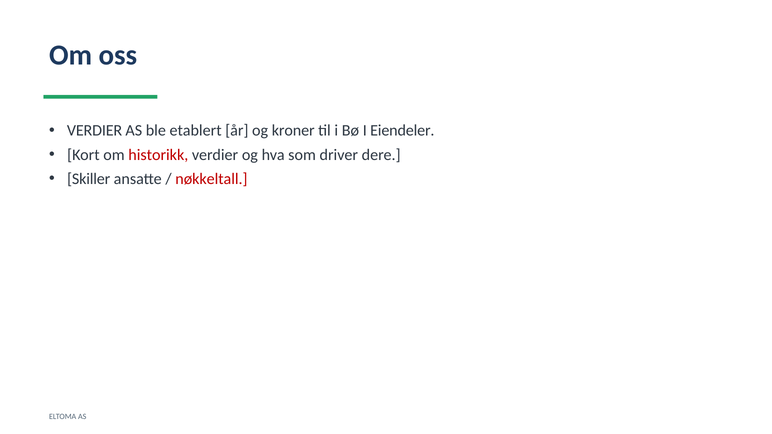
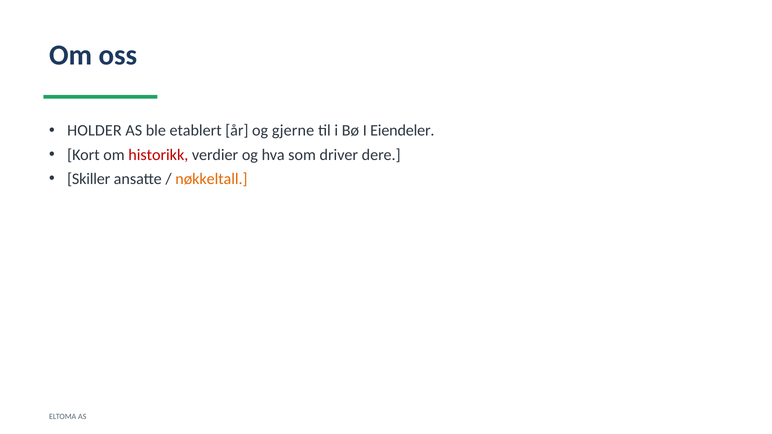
VERDIER at (95, 131): VERDIER -> HOLDER
kroner: kroner -> gjerne
nøkkeltall colour: red -> orange
